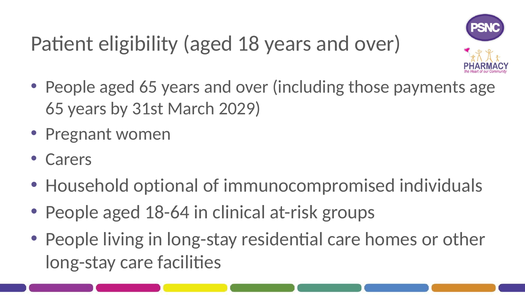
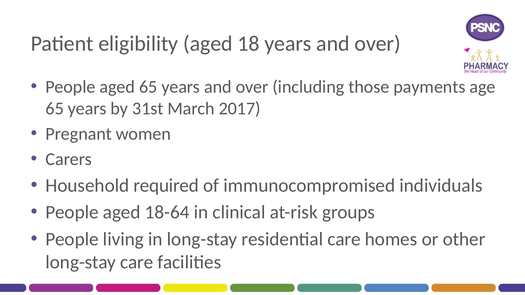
2029: 2029 -> 2017
optional: optional -> required
